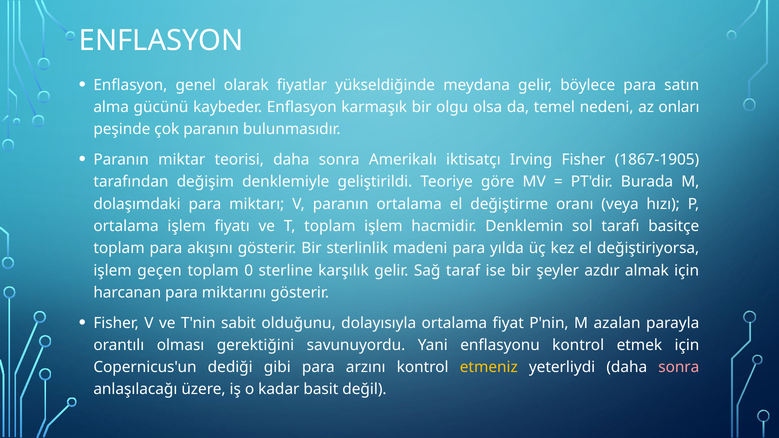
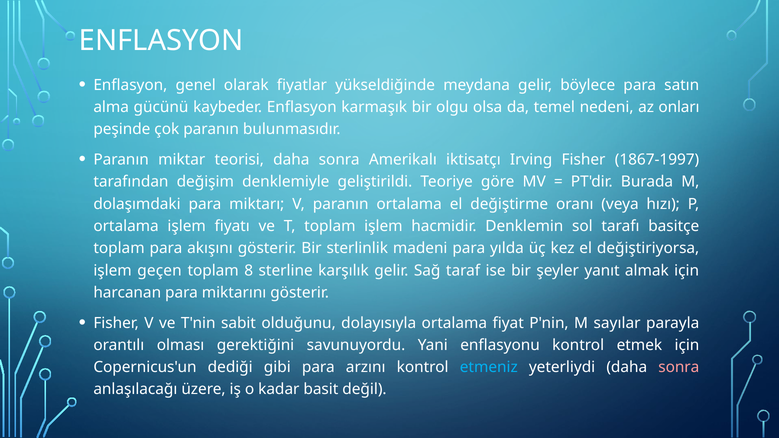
1867-1905: 1867-1905 -> 1867-1997
0: 0 -> 8
azdır: azdır -> yanıt
azalan: azalan -> sayılar
etmeniz colour: yellow -> light blue
